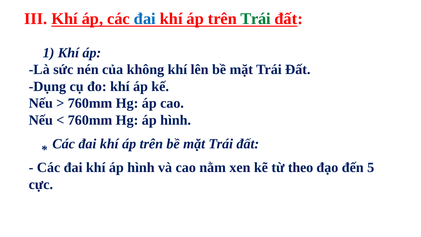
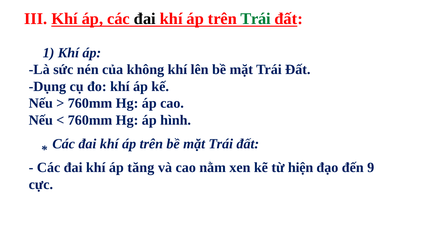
đai at (145, 19) colour: blue -> black
khí áp hình: hình -> tăng
theo: theo -> hiện
5: 5 -> 9
